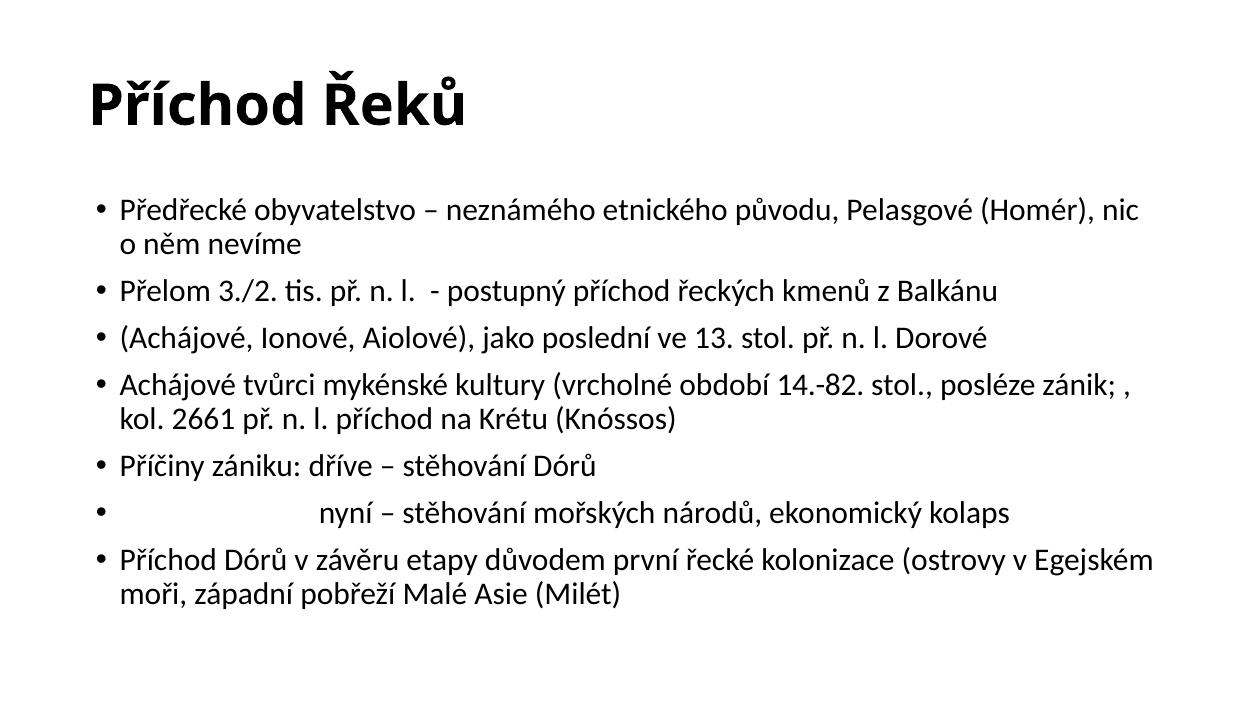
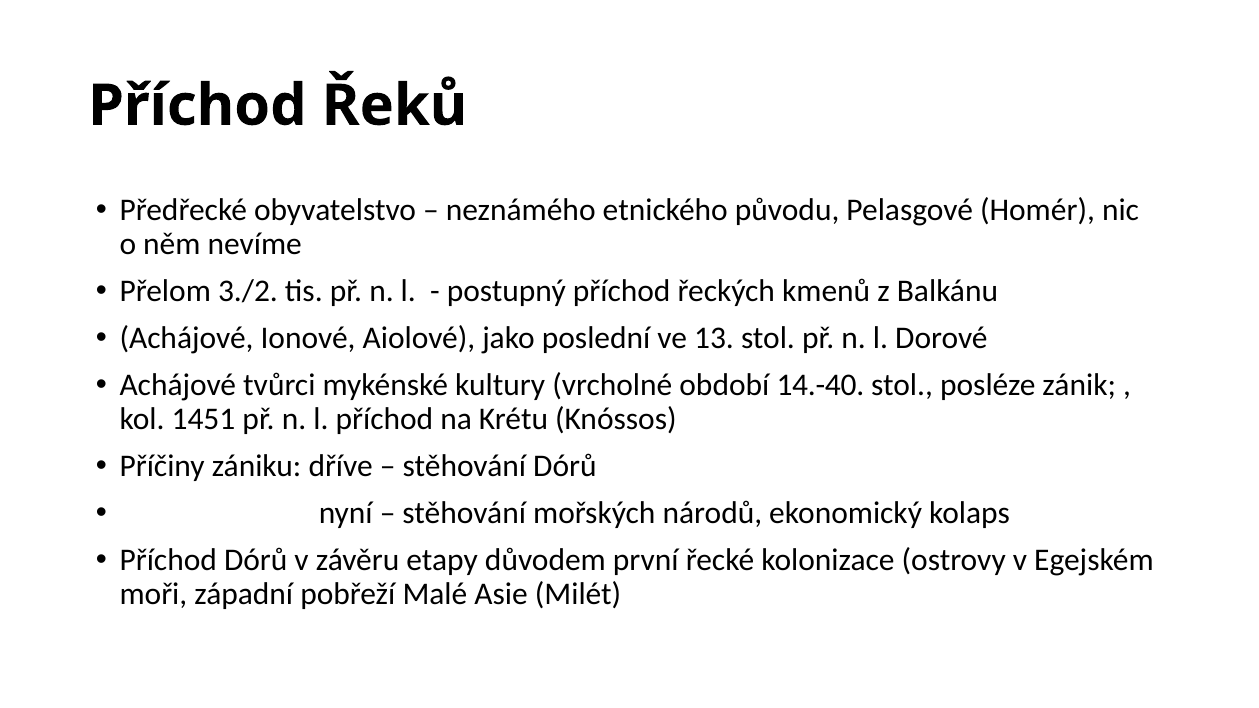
14.-82: 14.-82 -> 14.-40
2661: 2661 -> 1451
